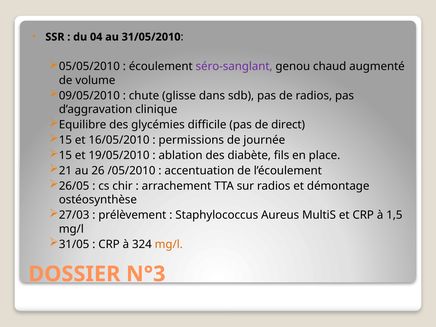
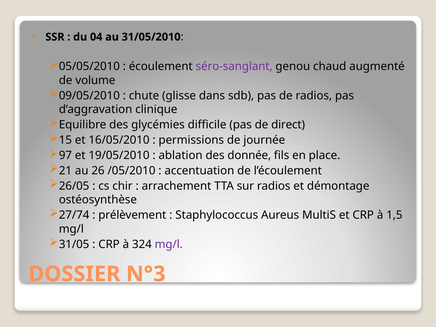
15 at (65, 155): 15 -> 97
diabète: diabète -> donnée
27/03: 27/03 -> 27/74
mg/l at (169, 244) colour: orange -> purple
